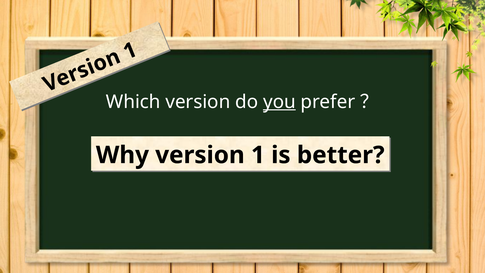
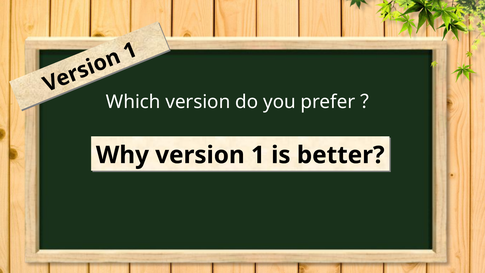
you underline: present -> none
